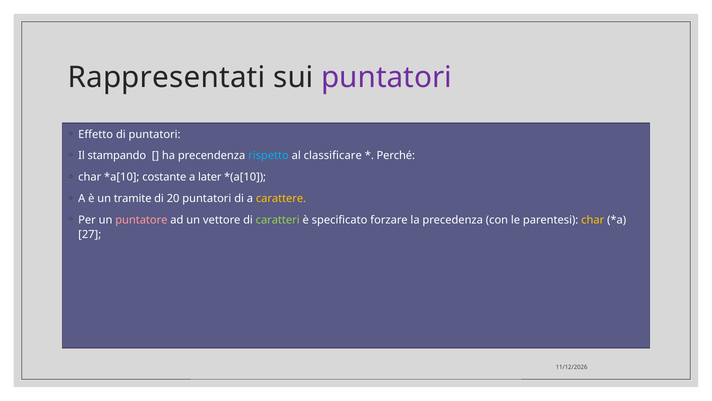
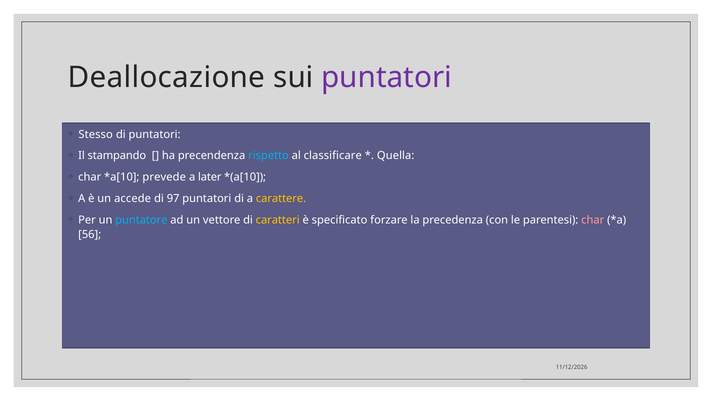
Rappresentati: Rappresentati -> Deallocazione
Effetto: Effetto -> Stesso
Perché: Perché -> Quella
costante: costante -> prevede
tramite: tramite -> accede
20: 20 -> 97
puntatore colour: pink -> light blue
caratteri colour: light green -> yellow
char at (593, 220) colour: yellow -> pink
27: 27 -> 56
